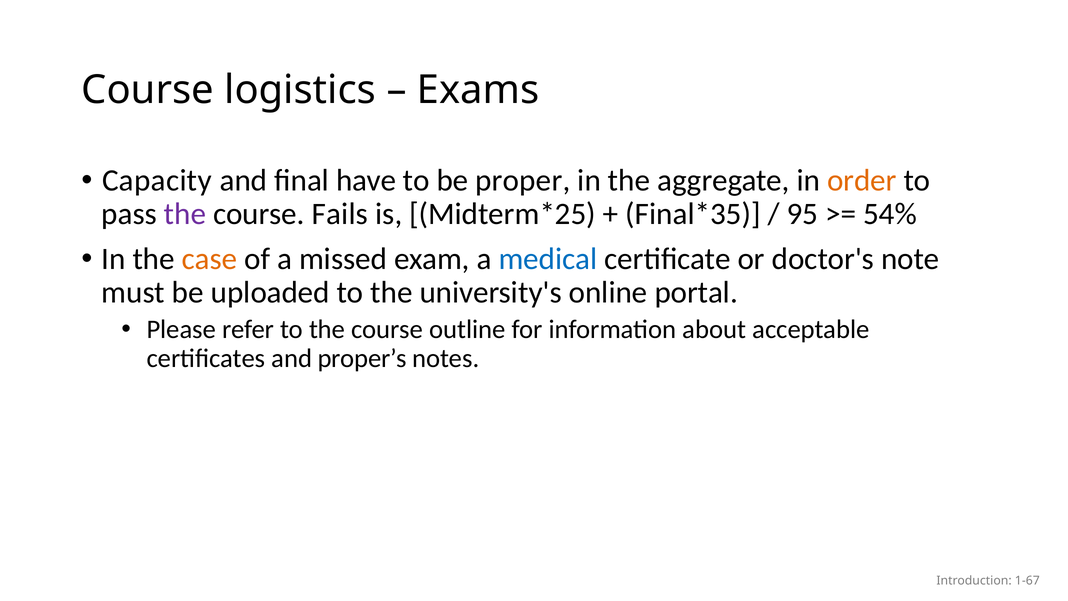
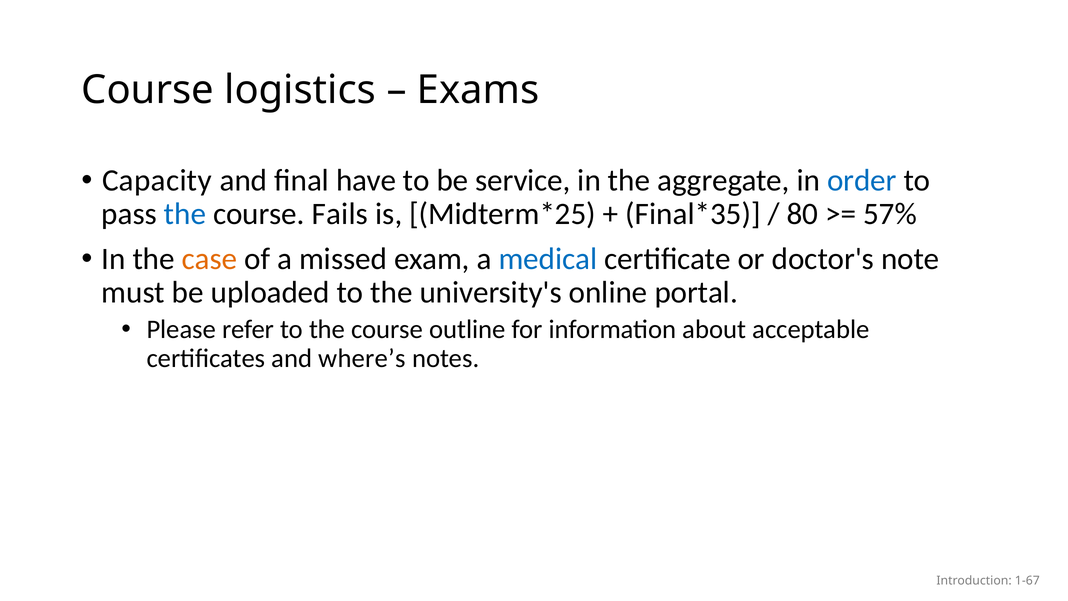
proper: proper -> service
order colour: orange -> blue
the at (185, 214) colour: purple -> blue
95: 95 -> 80
54%: 54% -> 57%
proper’s: proper’s -> where’s
